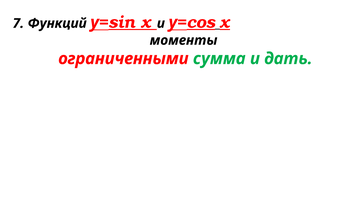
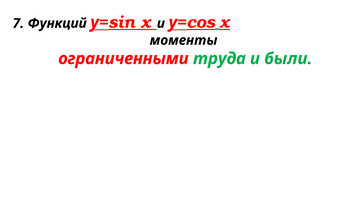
сумма: сумма -> труда
дать: дать -> были
